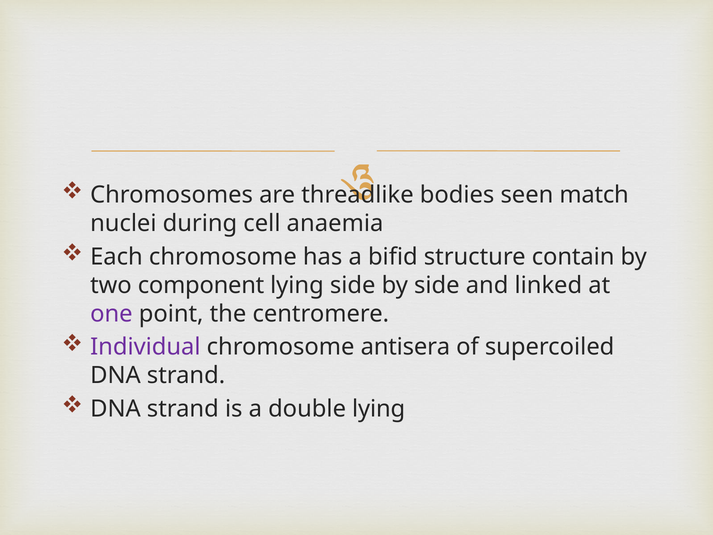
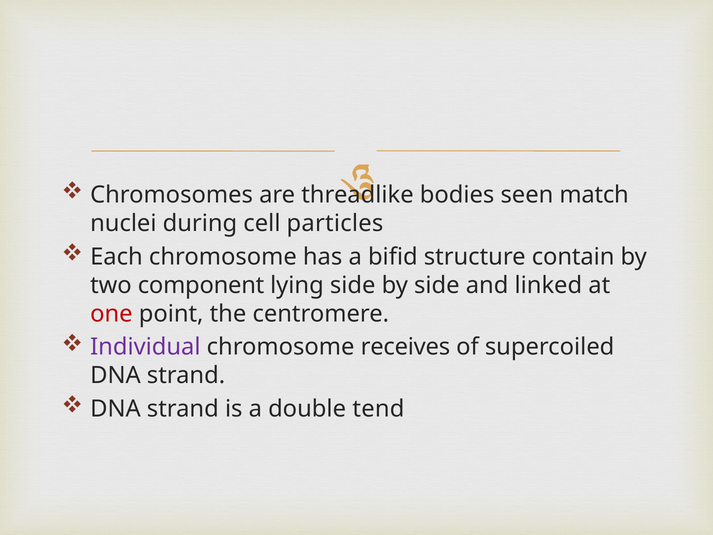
anaemia: anaemia -> particles
one colour: purple -> red
antisera: antisera -> receives
double lying: lying -> tend
